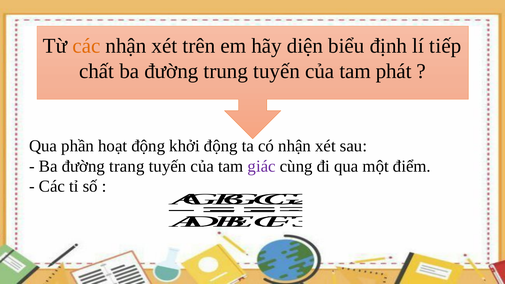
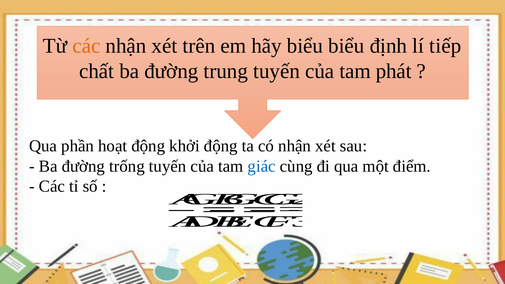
hãy diện: diện -> biểu
trang: trang -> trống
giác colour: purple -> blue
